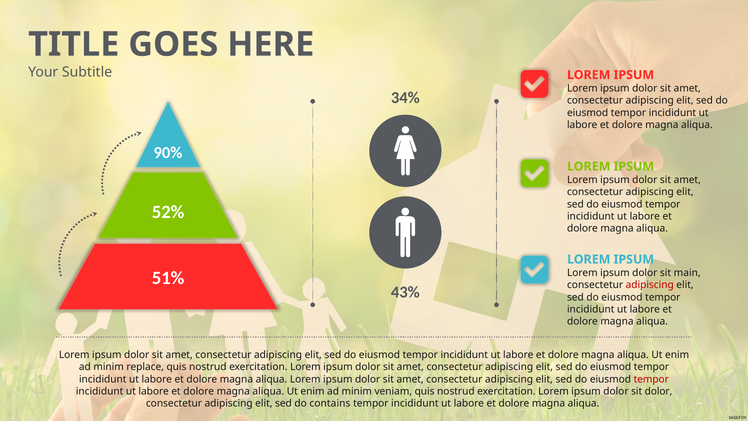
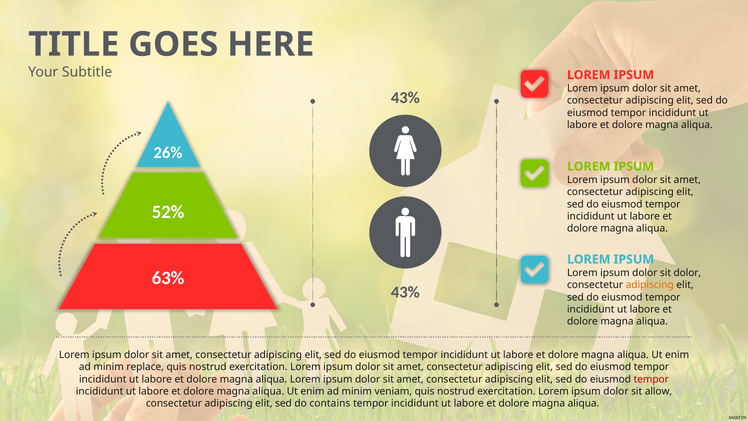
34% at (405, 98): 34% -> 43%
90%: 90% -> 26%
sit main: main -> dolor
51%: 51% -> 63%
adipiscing at (650, 285) colour: red -> orange
sit dolor: dolor -> allow
